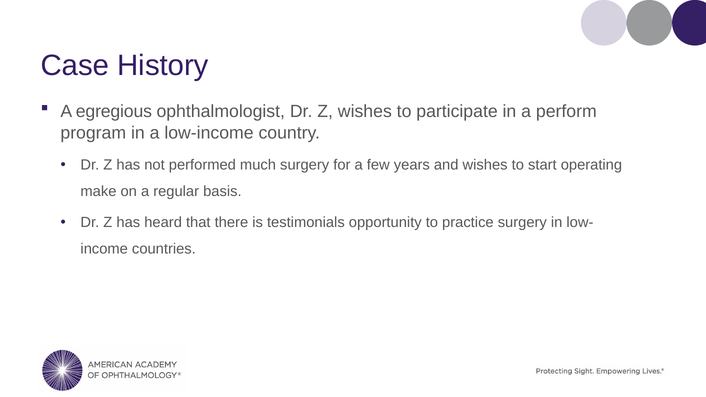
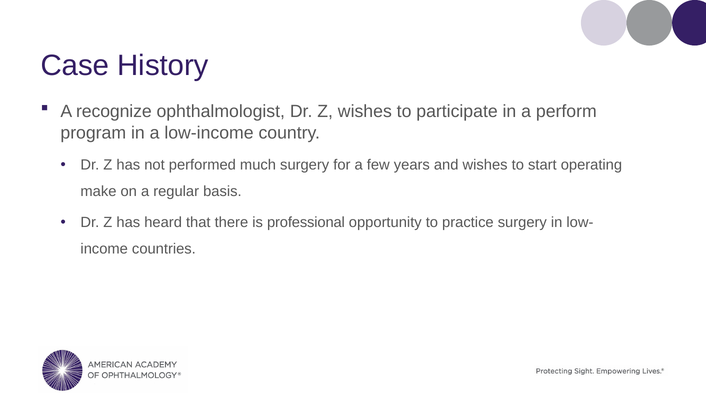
egregious: egregious -> recognize
testimonials: testimonials -> professional
